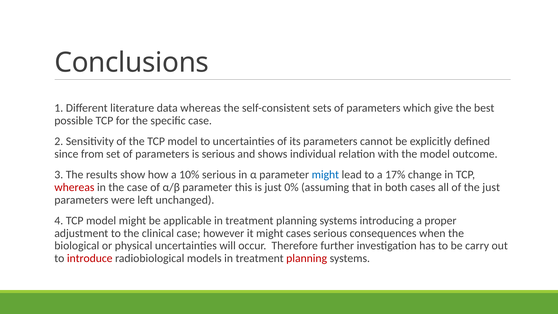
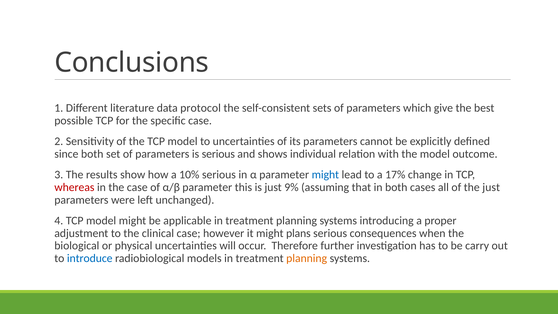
data whereas: whereas -> protocol
since from: from -> both
0%: 0% -> 9%
might cases: cases -> plans
introduce colour: red -> blue
planning at (307, 258) colour: red -> orange
